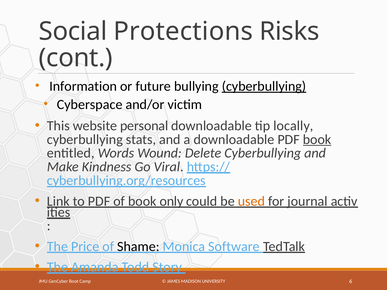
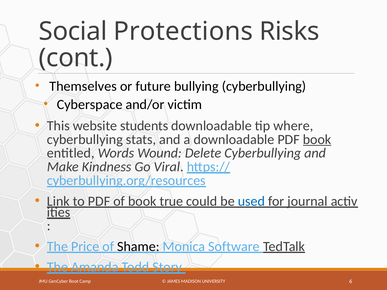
Information: Information -> Themselves
cyberbullying at (264, 86) underline: present -> none
personal: personal -> students
locally: locally -> where
only: only -> true
used colour: orange -> blue
